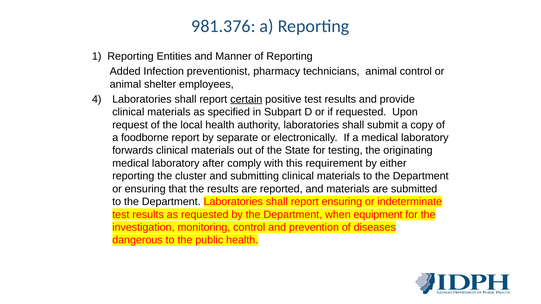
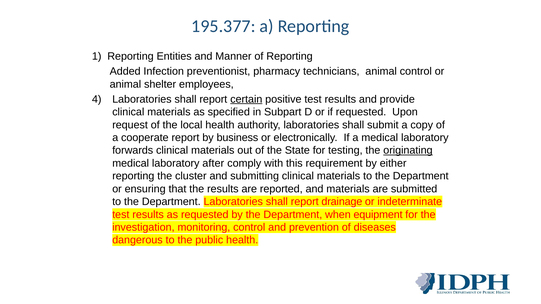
981.376: 981.376 -> 195.377
foodborne: foodborne -> cooperate
separate: separate -> business
originating underline: none -> present
report ensuring: ensuring -> drainage
